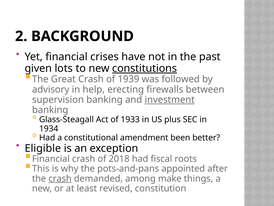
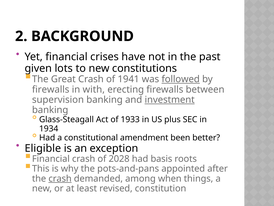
constitutions underline: present -> none
1939: 1939 -> 1941
followed underline: none -> present
advisory at (51, 89): advisory -> firewalls
help: help -> with
2018: 2018 -> 2028
fiscal: fiscal -> basis
make: make -> when
